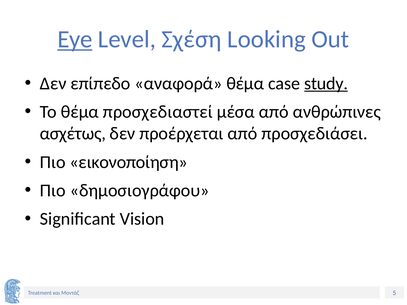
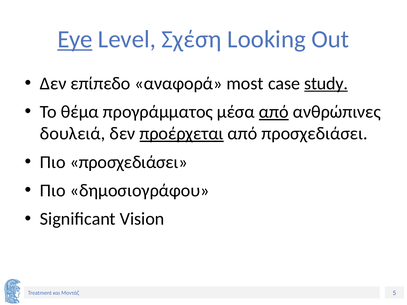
αναφορά θέμα: θέμα -> most
προσχεδιαστεί: προσχεδιαστεί -> προγράμματος
από at (274, 112) underline: none -> present
ασχέτως: ασχέτως -> δουλειά
προέρχεται underline: none -> present
Πιο εικονοποίηση: εικονοποίηση -> προσχεδιάσει
